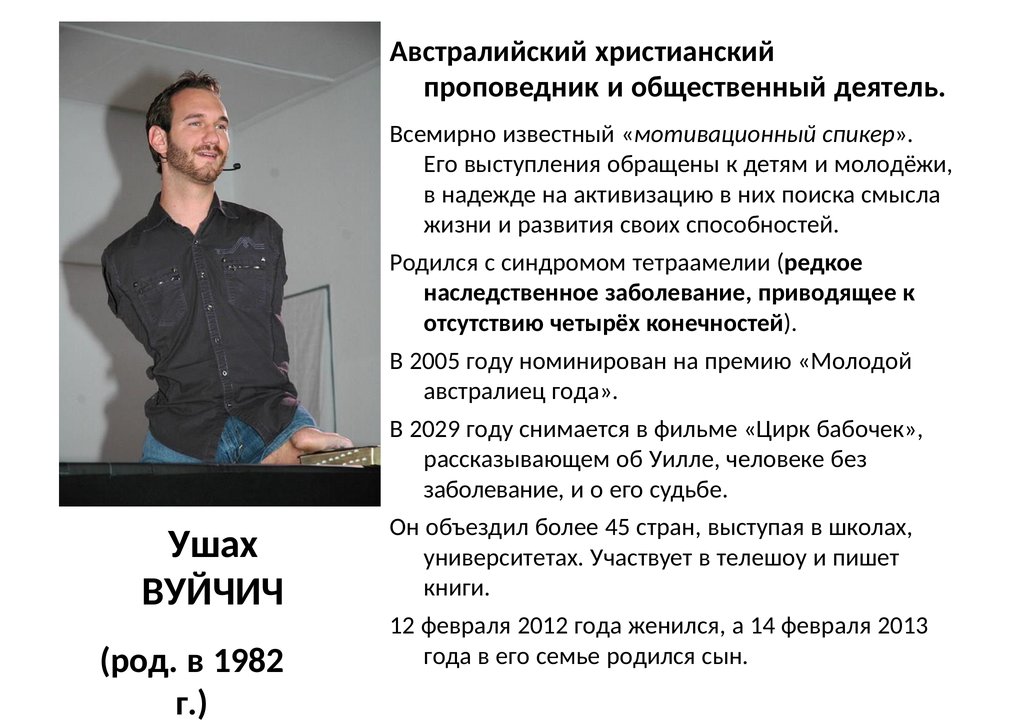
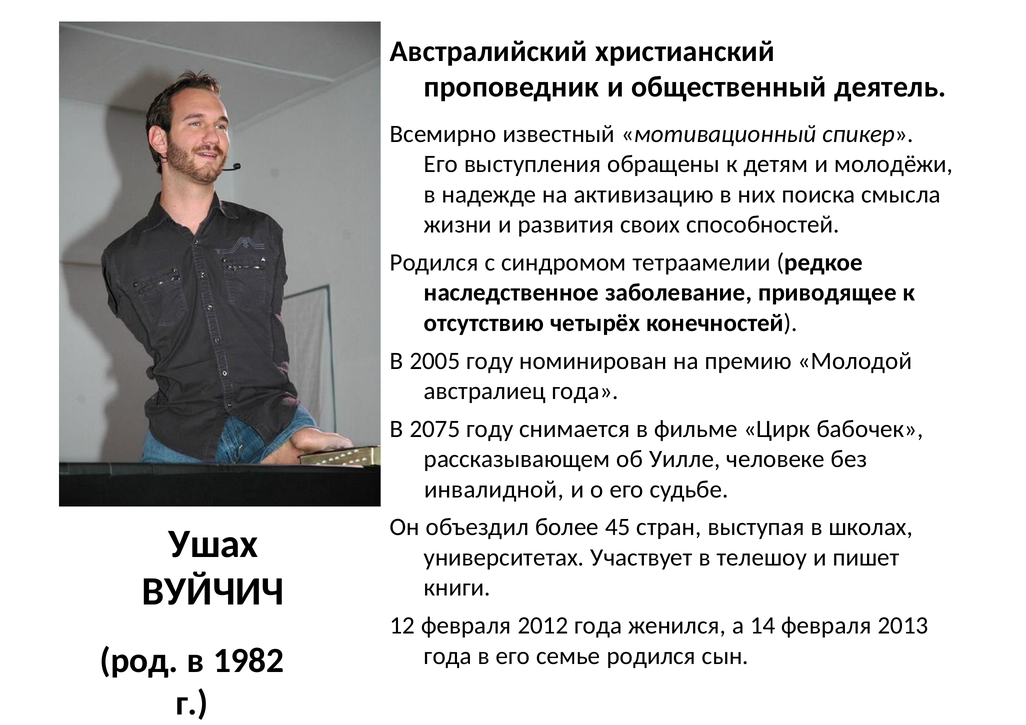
2029: 2029 -> 2075
заболевание at (494, 489): заболевание -> инвалидной
